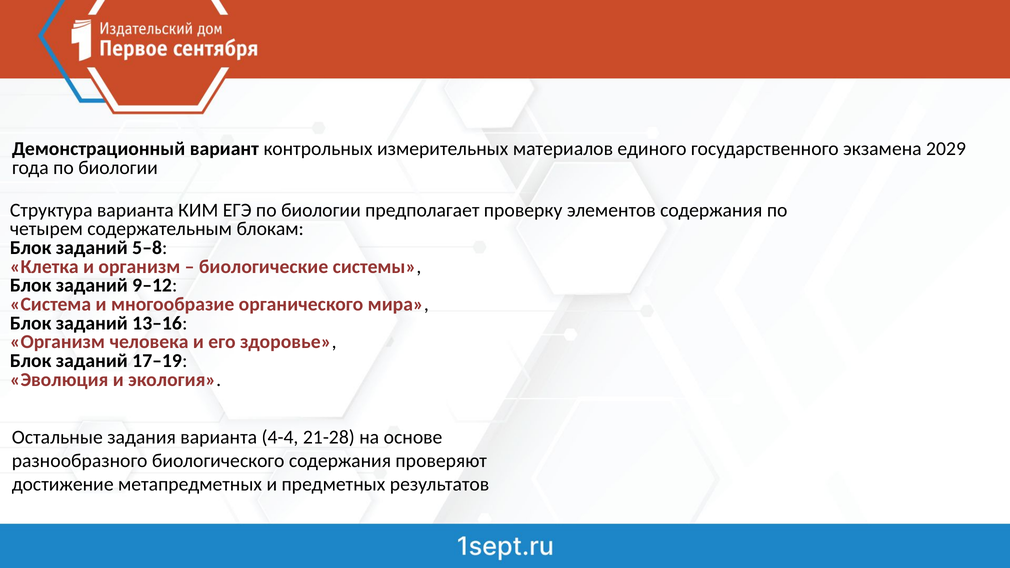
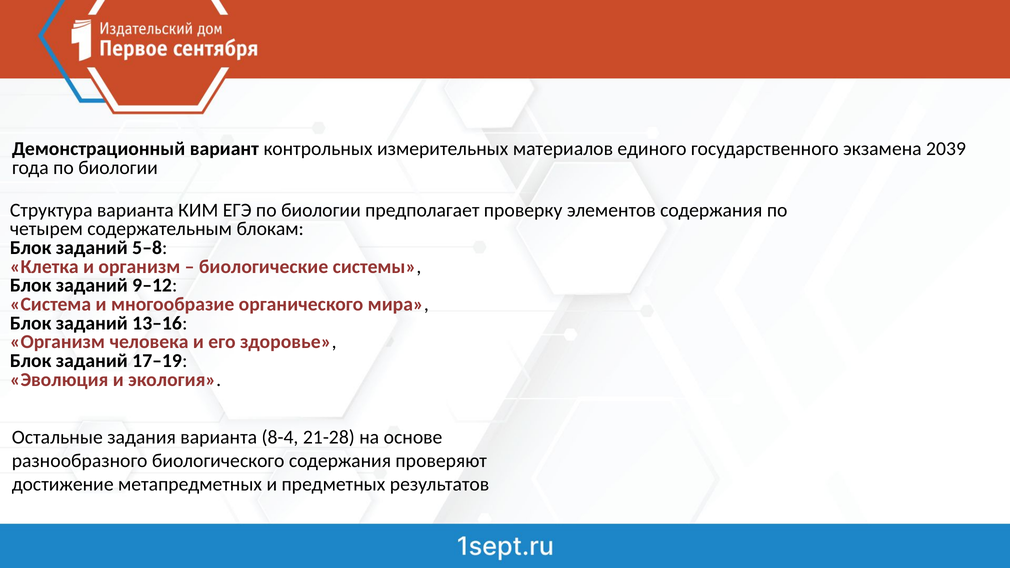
2029: 2029 -> 2039
4-4: 4-4 -> 8-4
